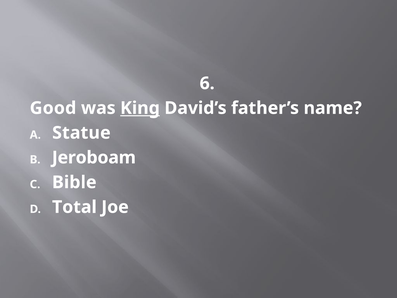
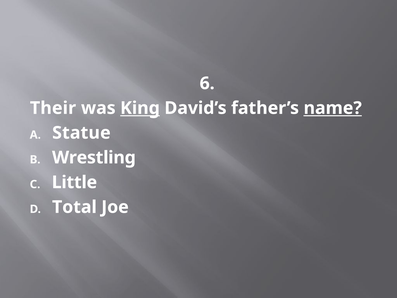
Good: Good -> Their
name underline: none -> present
Jeroboam: Jeroboam -> Wrestling
Bible: Bible -> Little
